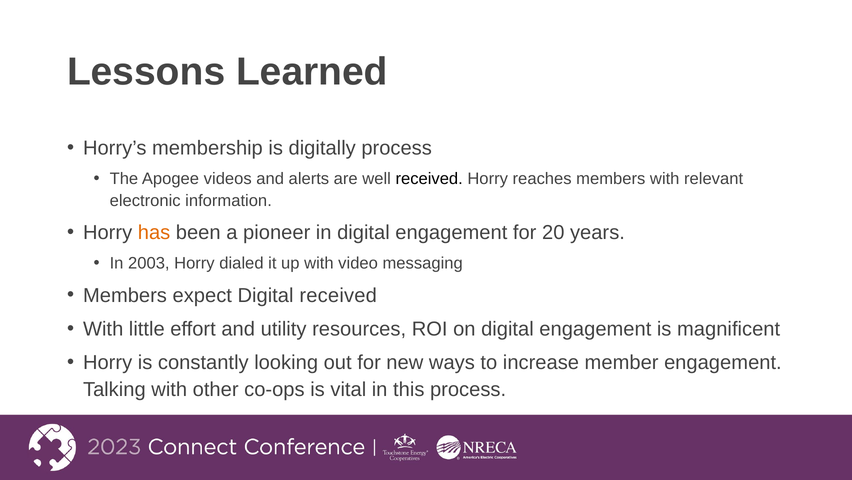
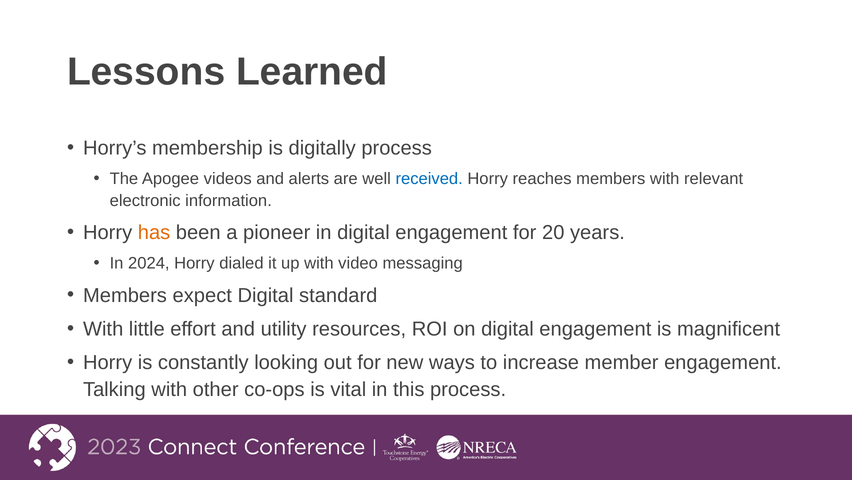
received at (429, 179) colour: black -> blue
2003: 2003 -> 2024
Digital received: received -> standard
